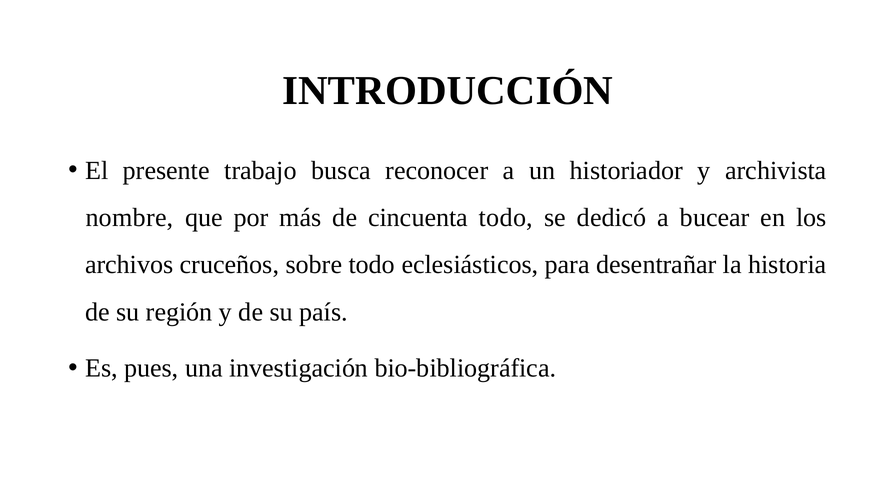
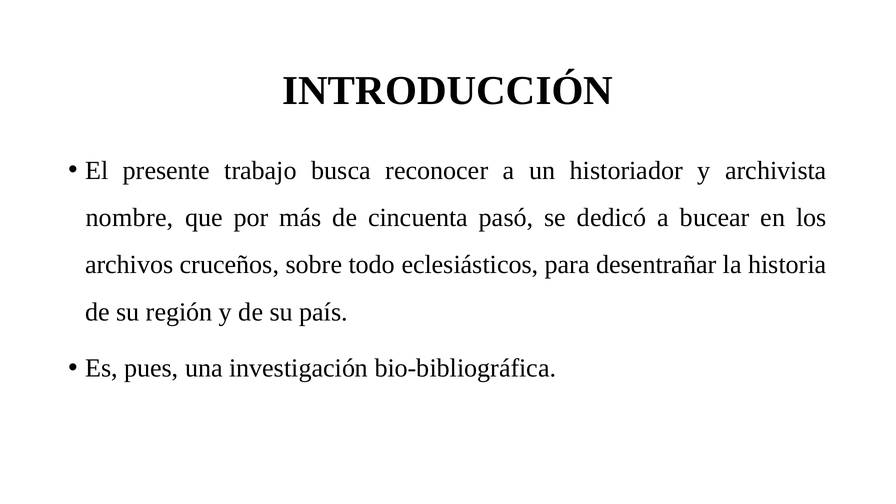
cincuenta todo: todo -> pasó
